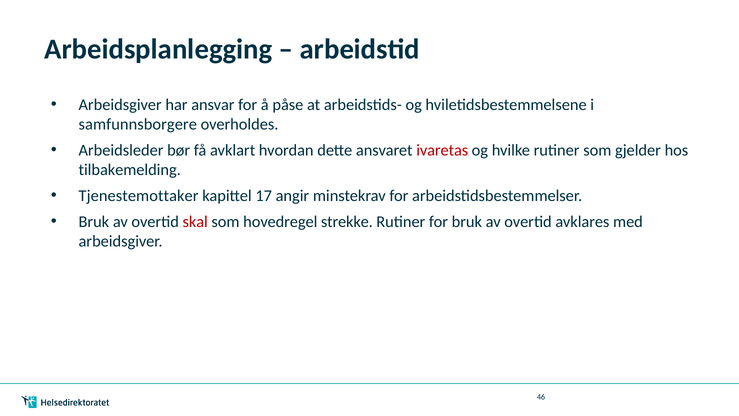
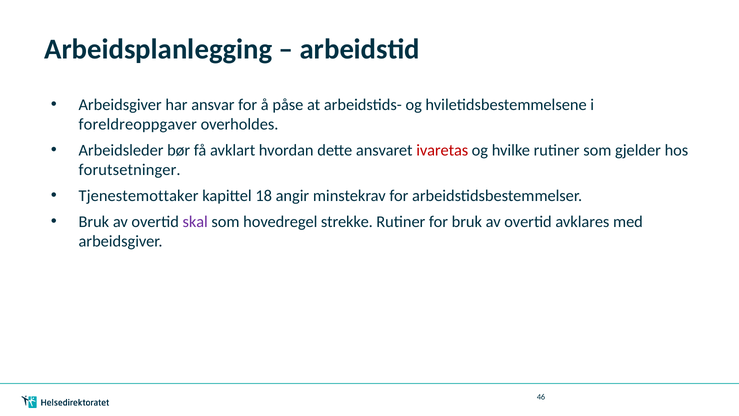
samfunnsborgere: samfunnsborgere -> foreldreoppgaver
tilbakemelding: tilbakemelding -> forutsetninger
17: 17 -> 18
skal colour: red -> purple
